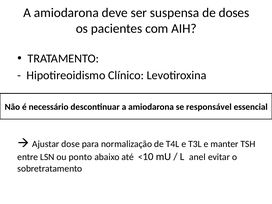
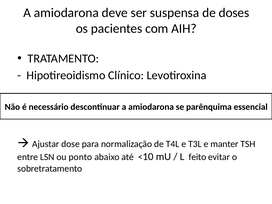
responsável: responsável -> parênquima
anel: anel -> feito
